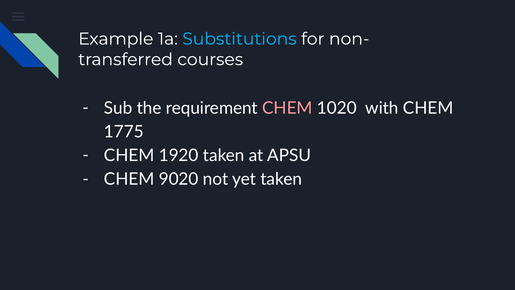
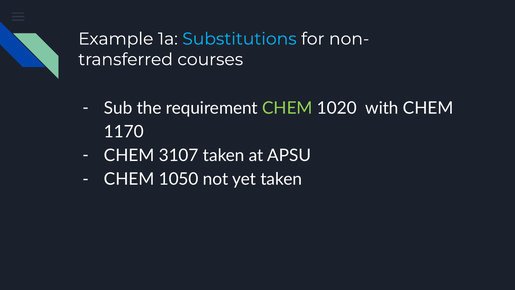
CHEM at (287, 108) colour: pink -> light green
1775: 1775 -> 1170
1920: 1920 -> 3107
9020: 9020 -> 1050
